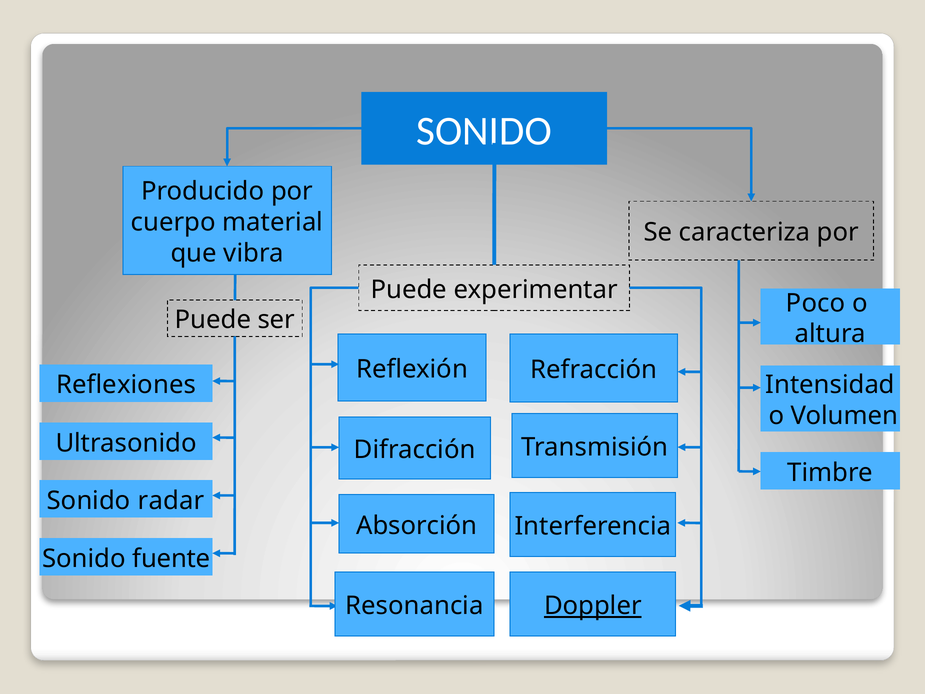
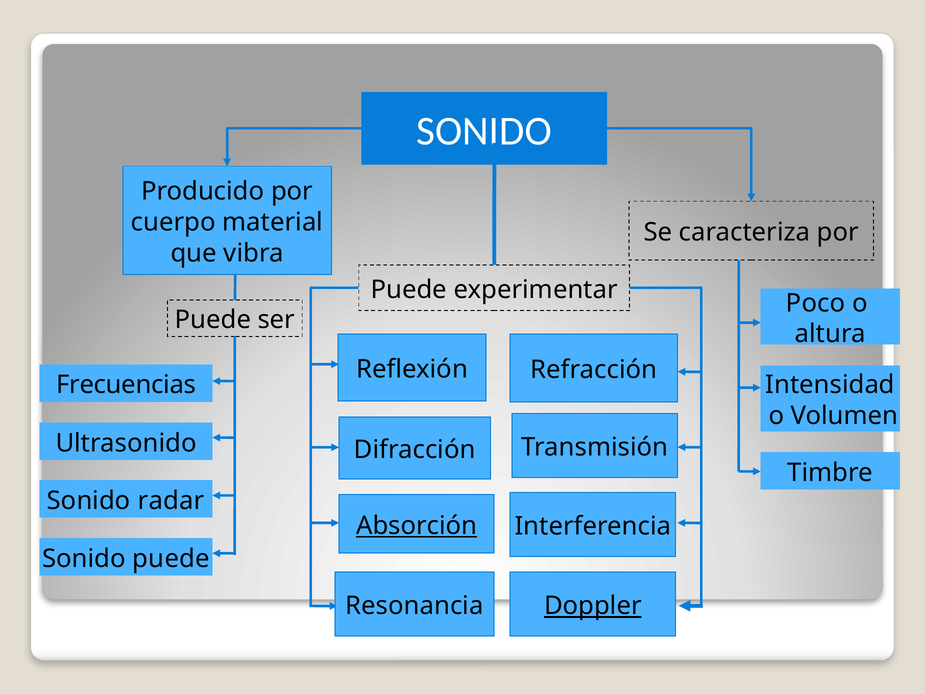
Reflexiones: Reflexiones -> Frecuencias
Absorción underline: none -> present
Sonido fuente: fuente -> puede
